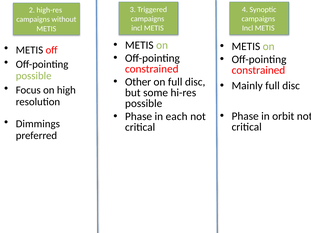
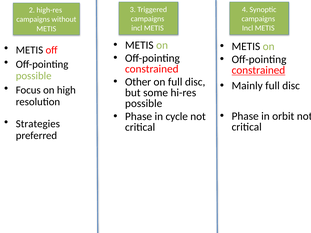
constrained at (258, 70) underline: none -> present
each: each -> cycle
Dimmings: Dimmings -> Strategies
